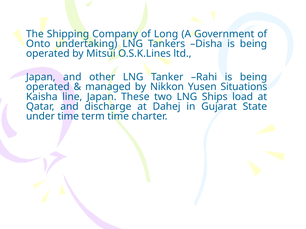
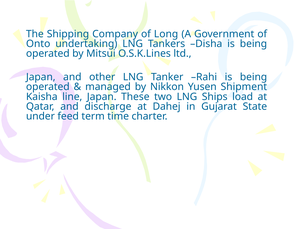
Situations: Situations -> Shipment
under time: time -> feed
